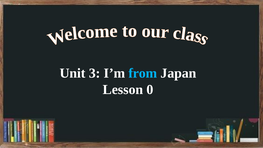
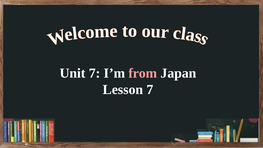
Unit 3: 3 -> 7
from colour: light blue -> pink
Lesson 0: 0 -> 7
